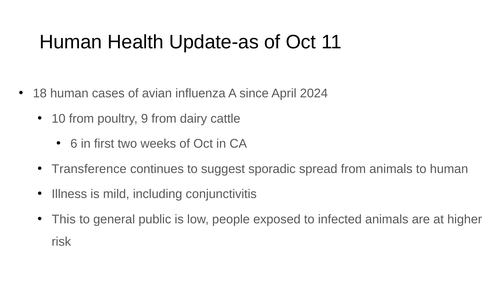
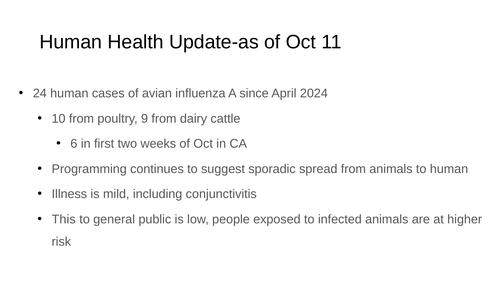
18: 18 -> 24
Transference: Transference -> Programming
